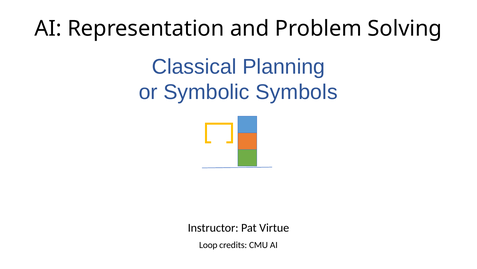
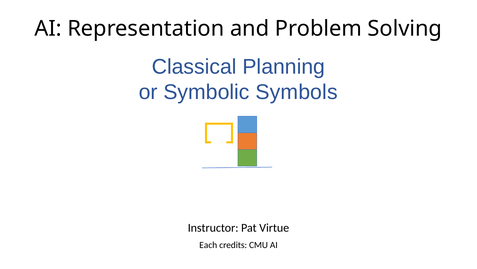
Loop: Loop -> Each
